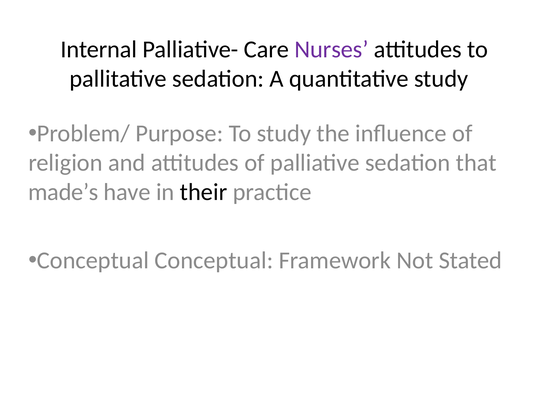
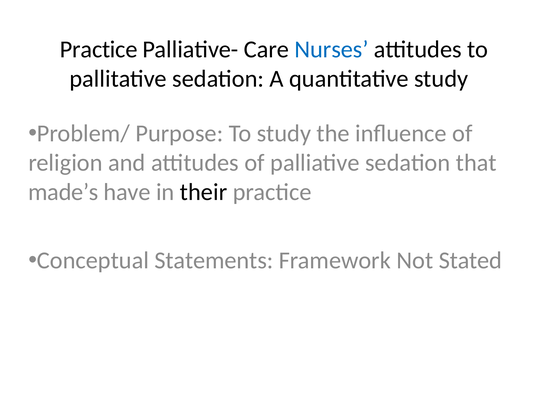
Internal at (99, 49): Internal -> Practice
Nurses colour: purple -> blue
Conceptual Conceptual: Conceptual -> Statements
